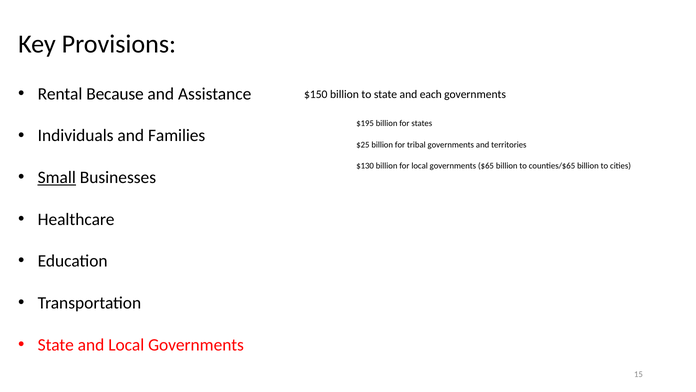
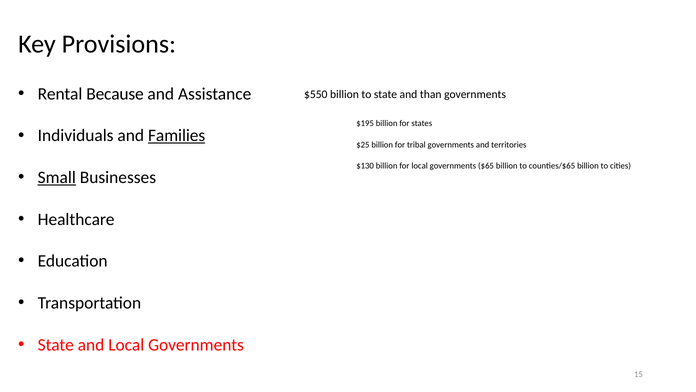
$150: $150 -> $550
each: each -> than
Families underline: none -> present
